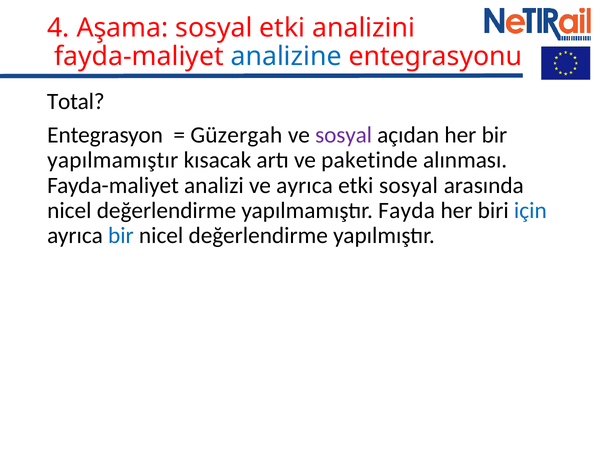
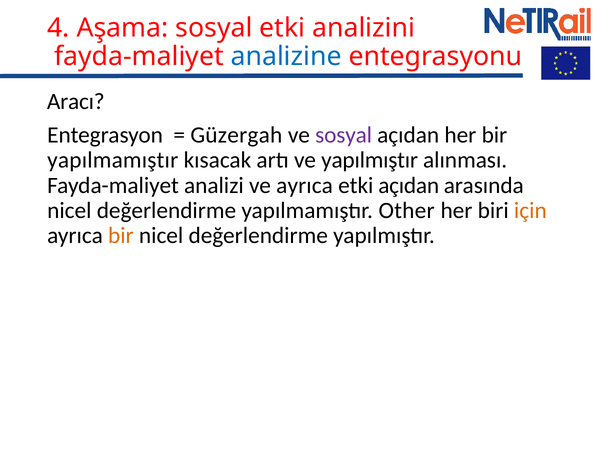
Total: Total -> Aracı
ve paketinde: paketinde -> yapılmıştır
etki sosyal: sosyal -> açıdan
Fayda: Fayda -> Other
için colour: blue -> orange
bir at (121, 236) colour: blue -> orange
